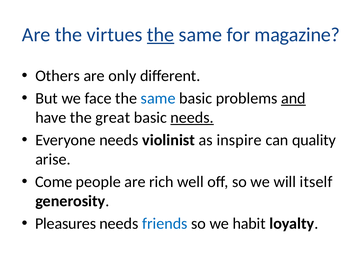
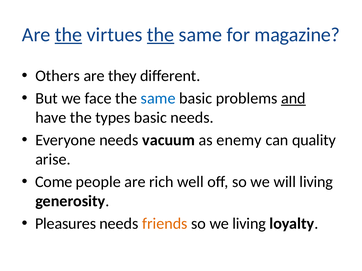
the at (68, 35) underline: none -> present
only: only -> they
great: great -> types
needs at (192, 118) underline: present -> none
violinist: violinist -> vacuum
inspire: inspire -> enemy
will itself: itself -> living
friends colour: blue -> orange
we habit: habit -> living
